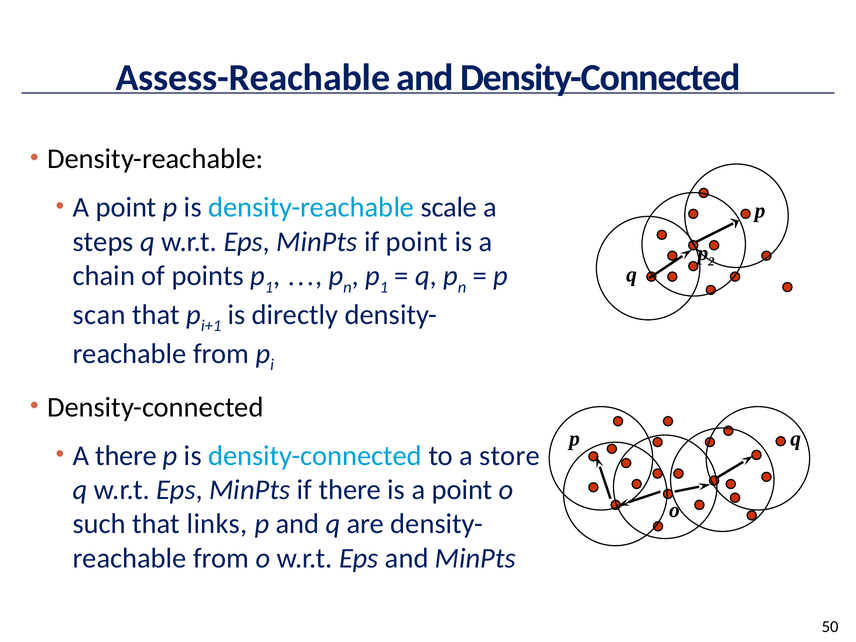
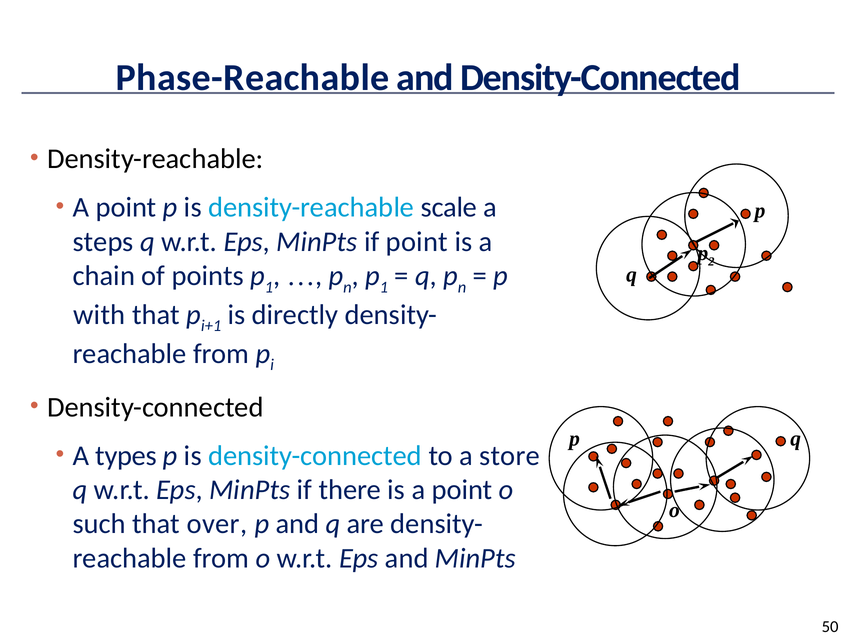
Assess-Reachable: Assess-Reachable -> Phase-Reachable
scan: scan -> with
A there: there -> types
links: links -> over
